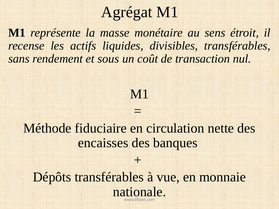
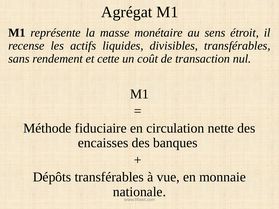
sous: sous -> cette
